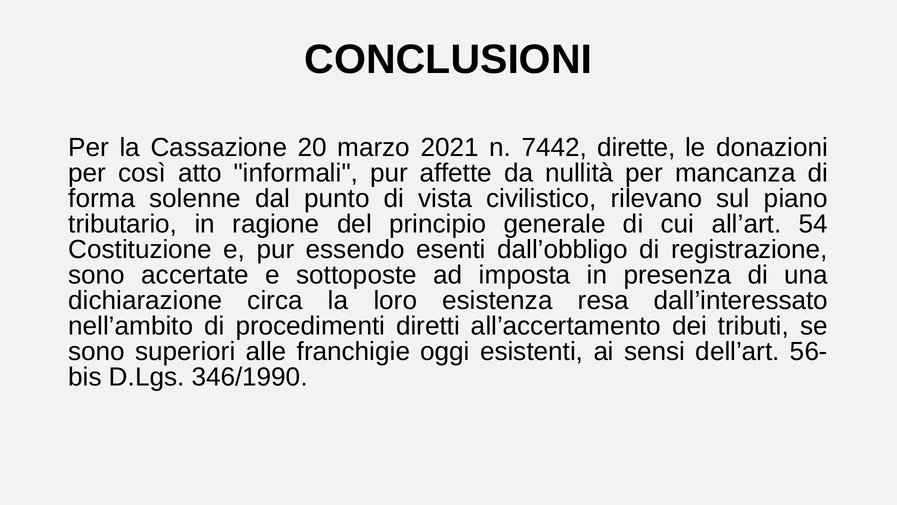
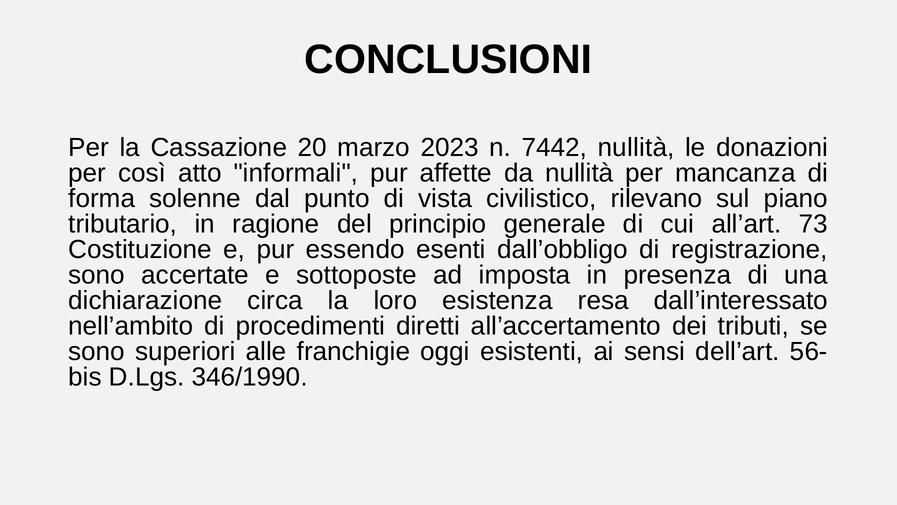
2021: 2021 -> 2023
7442 dirette: dirette -> nullità
54: 54 -> 73
